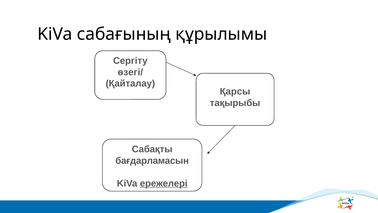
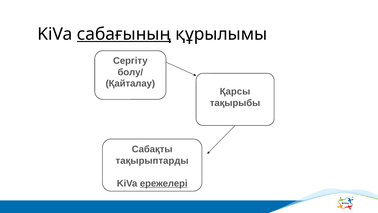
сабағының underline: none -> present
өзегі/: өзегі/ -> болу/
бағдарламасын: бағдарламасын -> тақырыптарды
